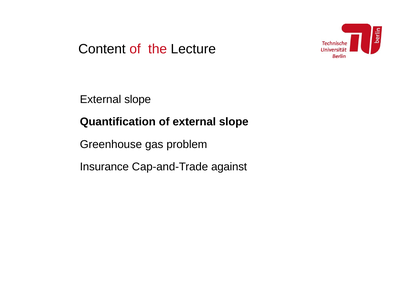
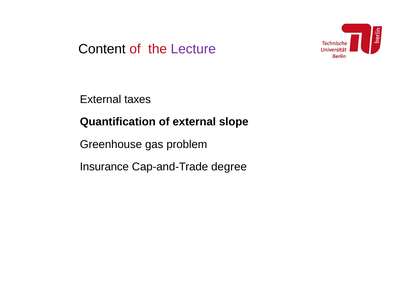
Lecture colour: black -> purple
slope at (138, 100): slope -> taxes
against: against -> degree
